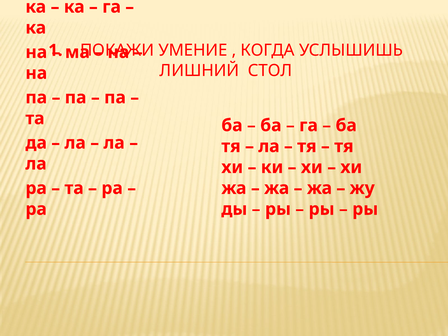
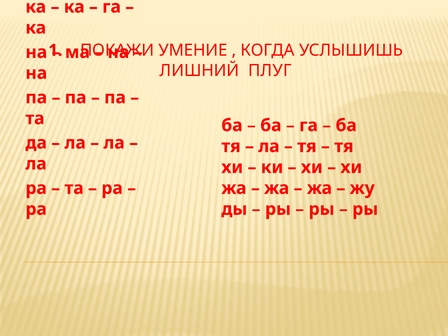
СТОЛ: СТОЛ -> ПЛУГ
